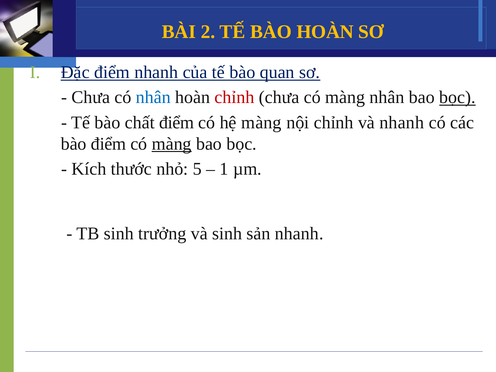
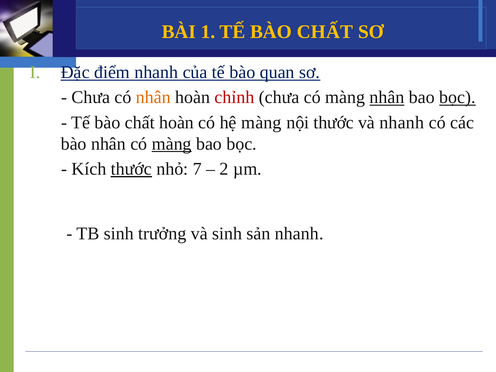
2: 2 -> 1
HOÀN at (325, 32): HOÀN -> CHẤT
nhân at (153, 97) colour: blue -> orange
nhân at (387, 97) underline: none -> present
chất điểm: điểm -> hoàn
nội chỉnh: chỉnh -> thước
bào điểm: điểm -> nhân
thước at (131, 169) underline: none -> present
5: 5 -> 7
1: 1 -> 2
